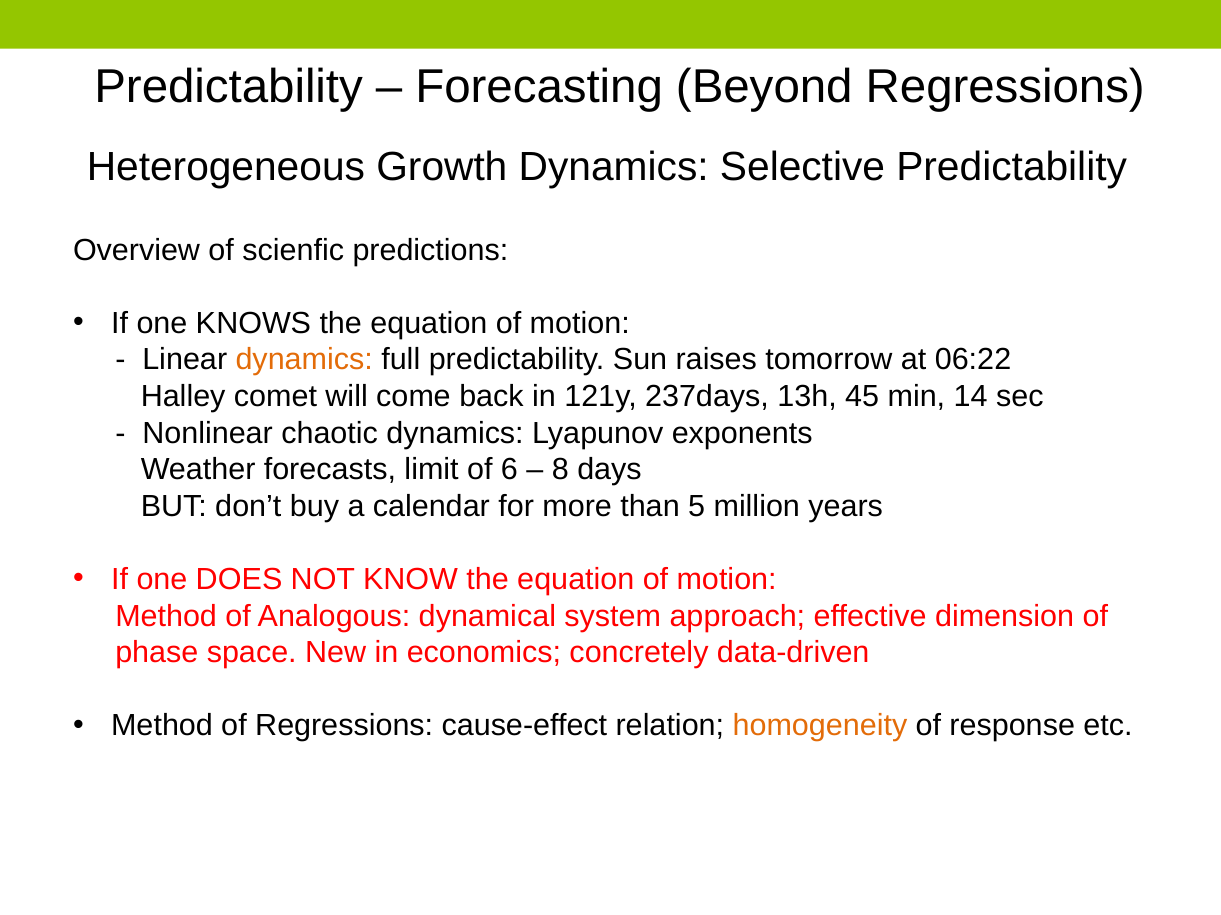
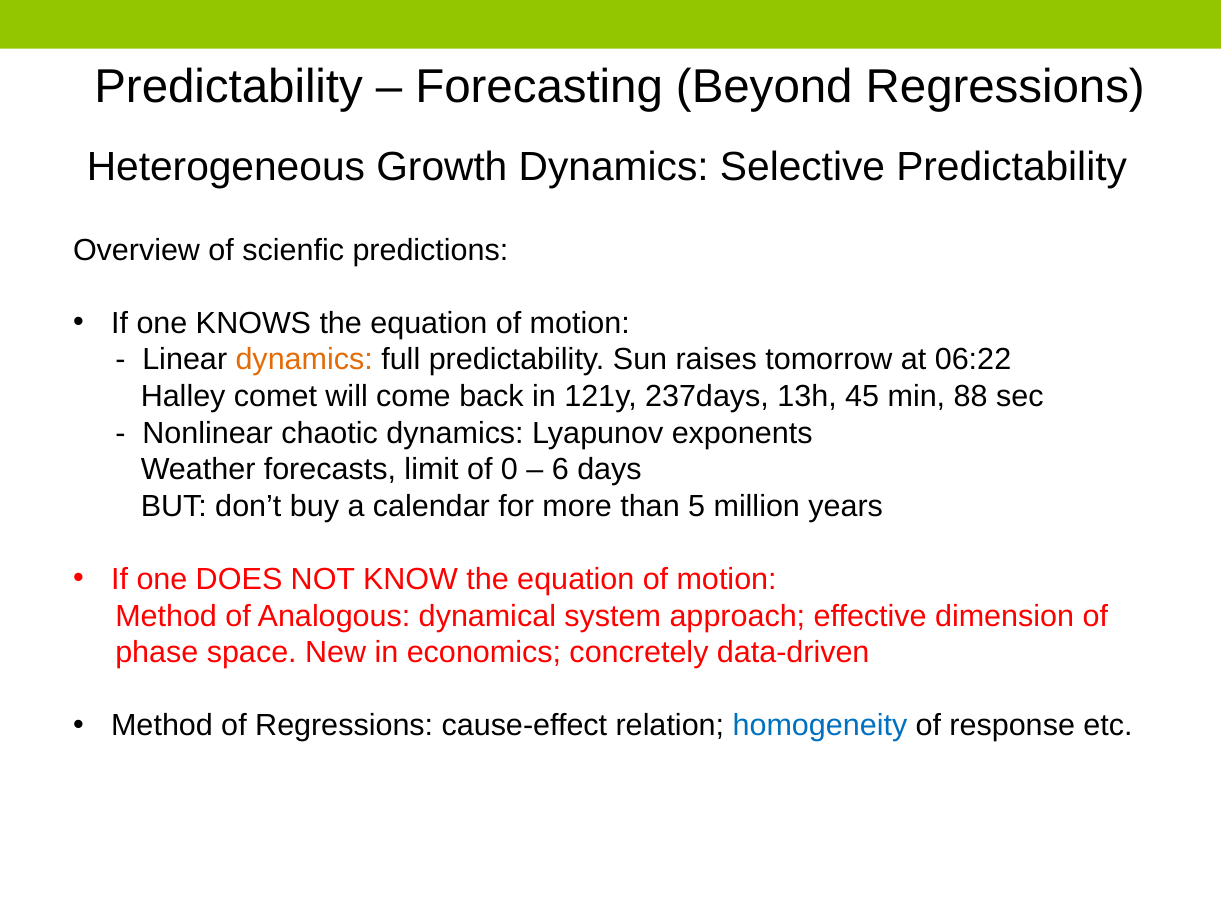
14: 14 -> 88
6: 6 -> 0
8: 8 -> 6
homogeneity colour: orange -> blue
